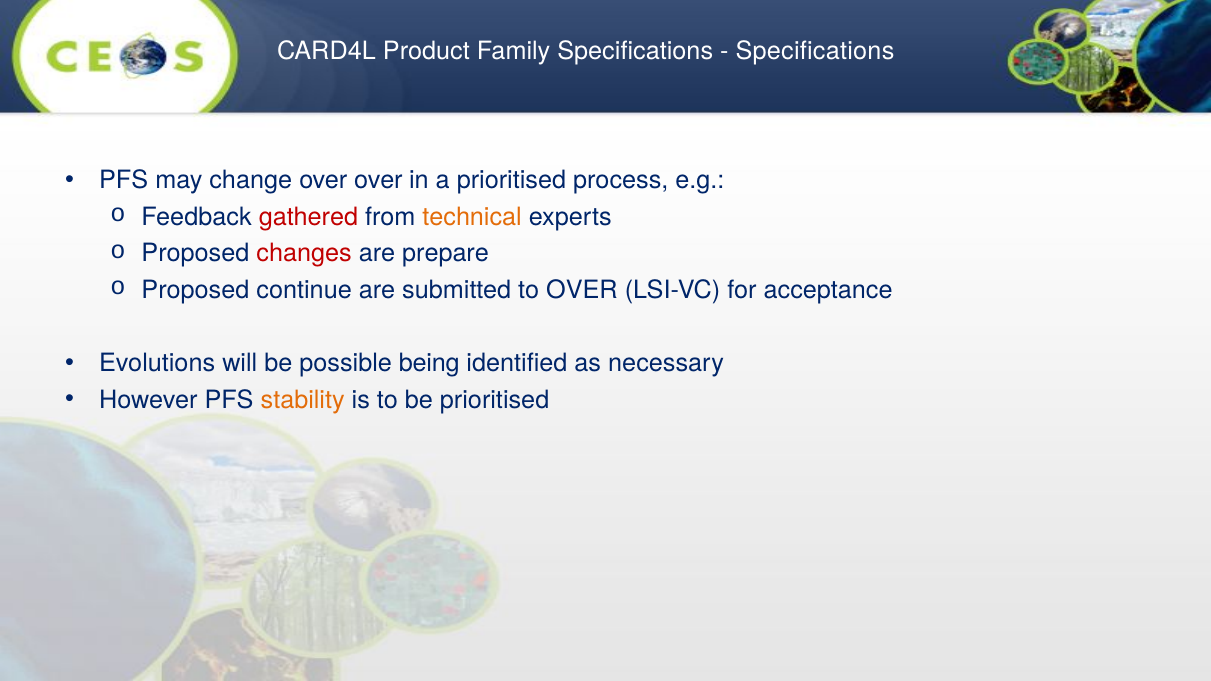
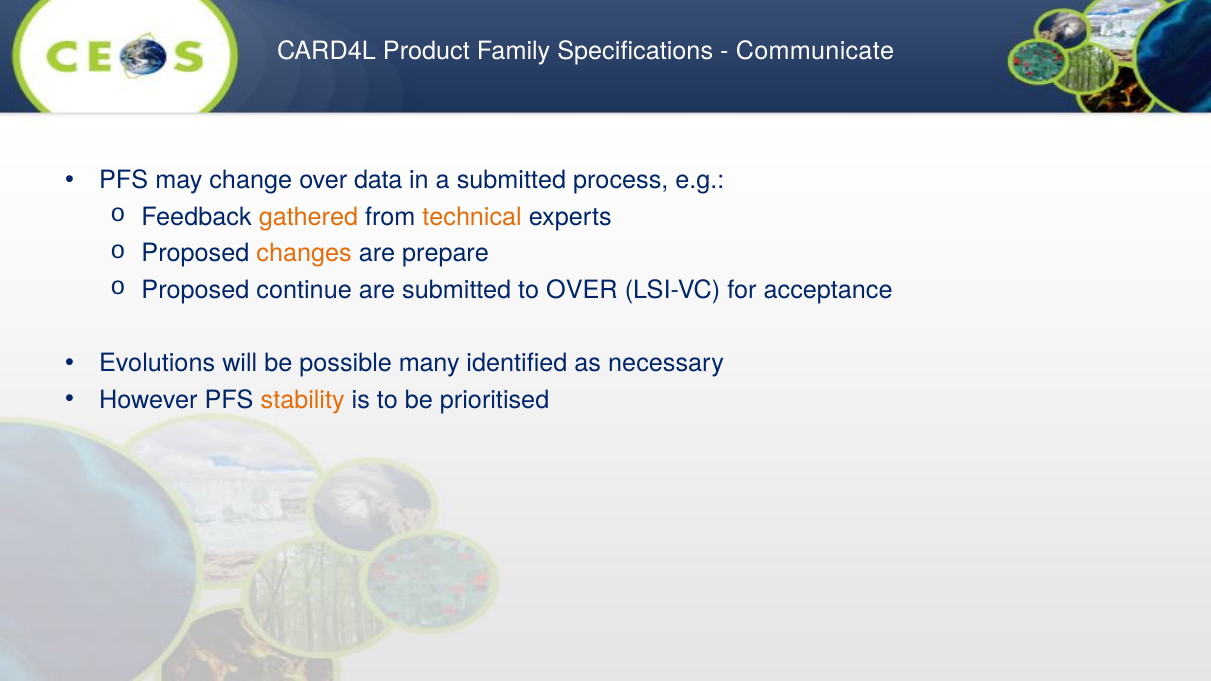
Specifications at (815, 52): Specifications -> Communicate
over over: over -> data
a prioritised: prioritised -> submitted
gathered colour: red -> orange
changes colour: red -> orange
being: being -> many
